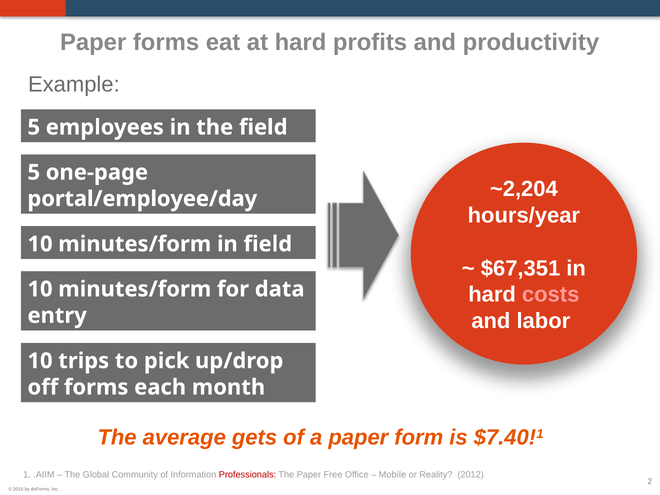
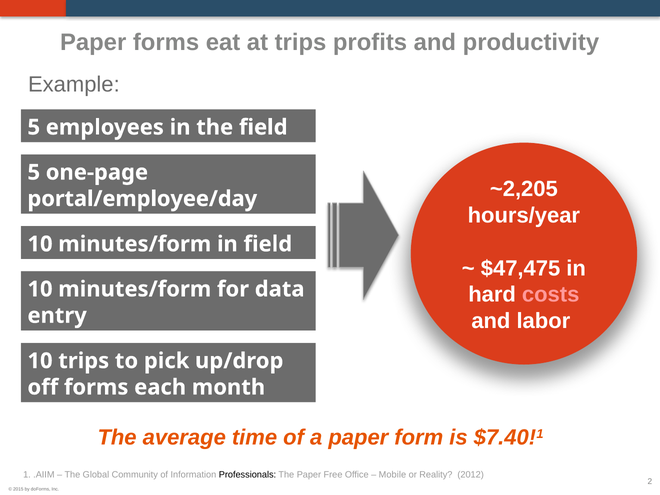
at hard: hard -> trips
~2,204: ~2,204 -> ~2,205
$67,351: $67,351 -> $47,475
gets: gets -> time
Professionals colour: red -> black
